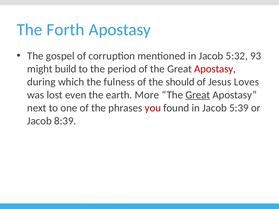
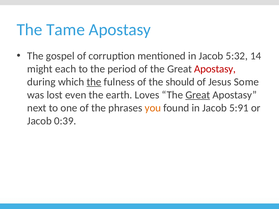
Forth: Forth -> Tame
93: 93 -> 14
build: build -> each
the at (94, 82) underline: none -> present
Loves: Loves -> Some
More: More -> Loves
you colour: red -> orange
5:39: 5:39 -> 5:91
8:39: 8:39 -> 0:39
